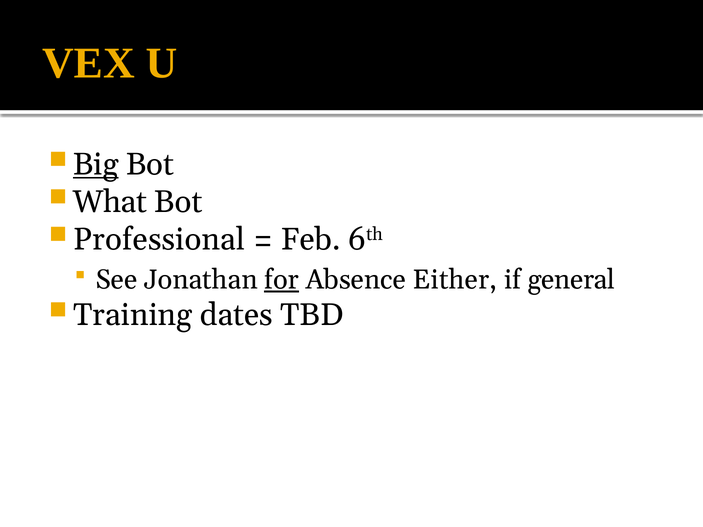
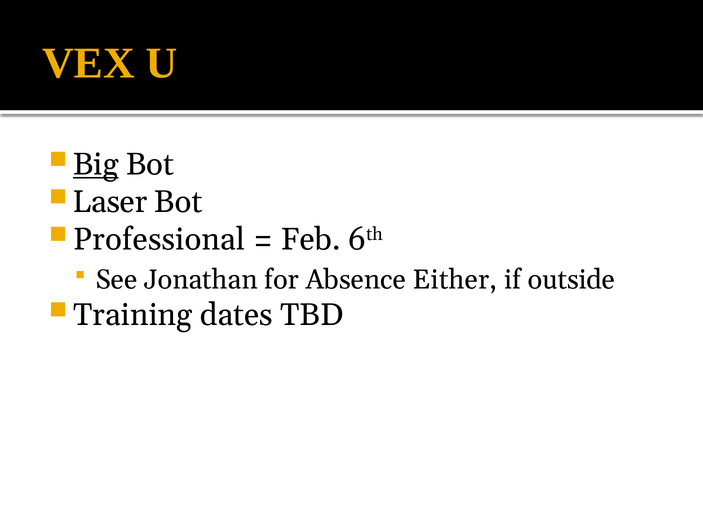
What: What -> Laser
for underline: present -> none
general: general -> outside
